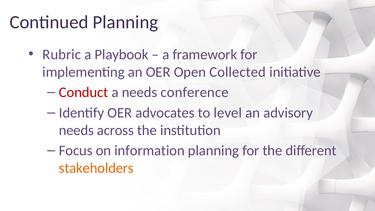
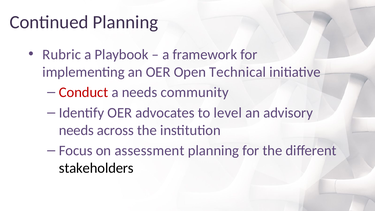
Collected: Collected -> Technical
conference: conference -> community
information: information -> assessment
stakeholders colour: orange -> black
